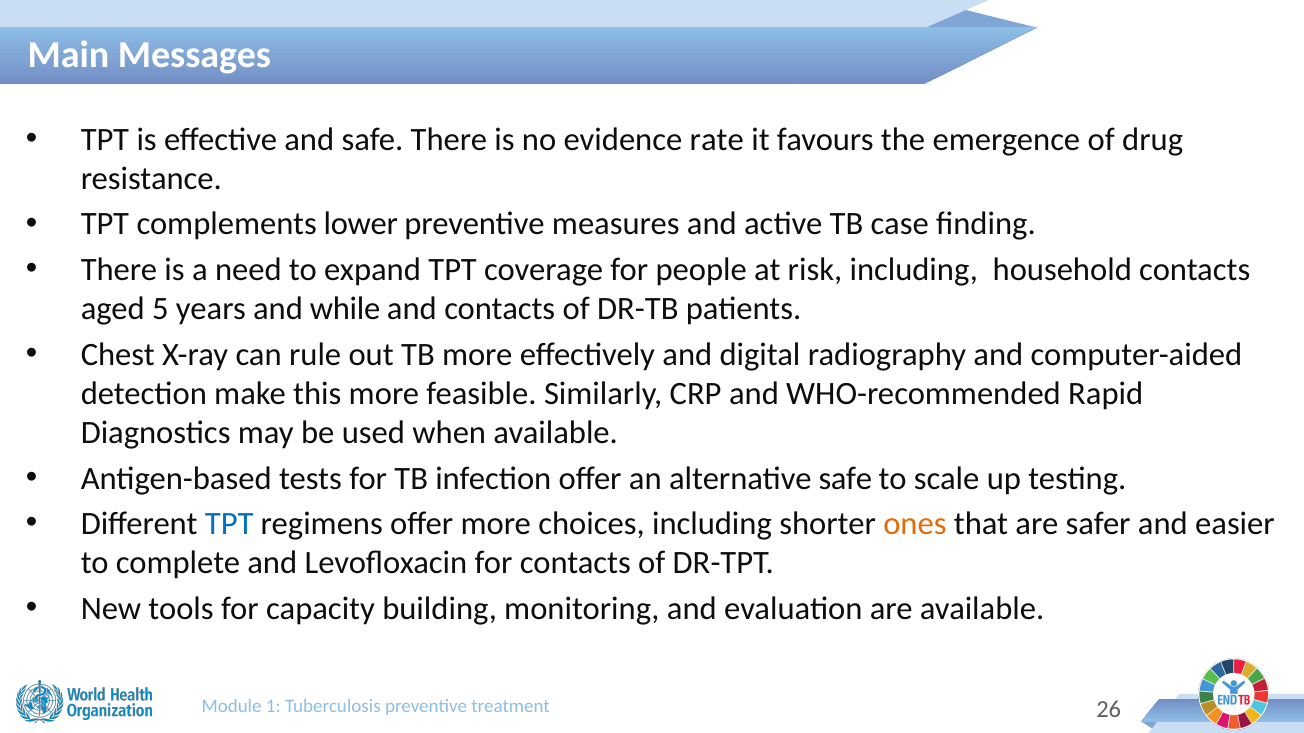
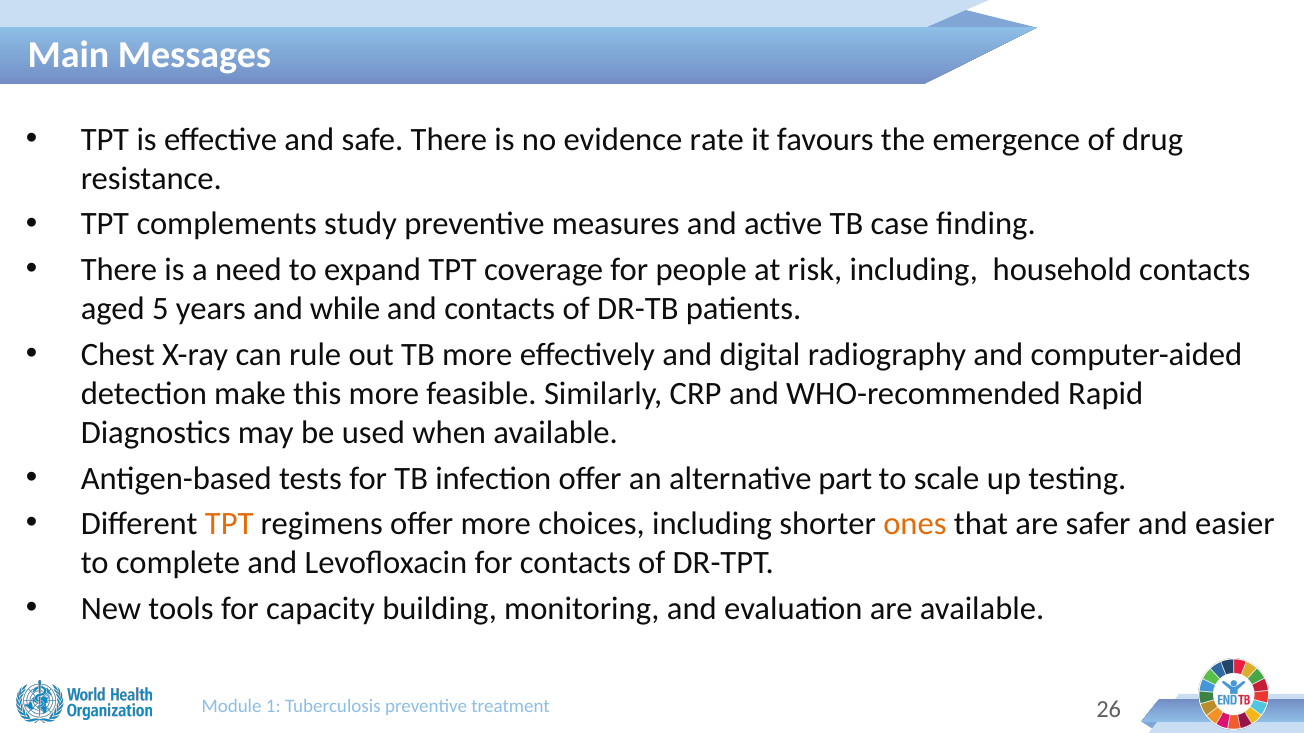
lower: lower -> study
alternative safe: safe -> part
TPT at (229, 524) colour: blue -> orange
